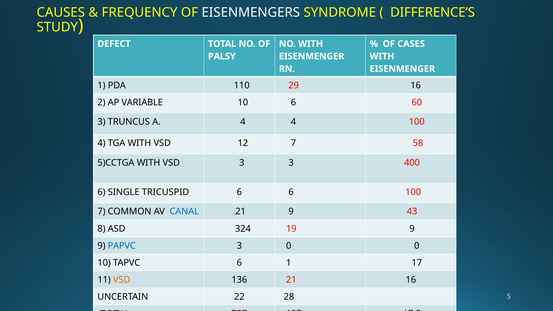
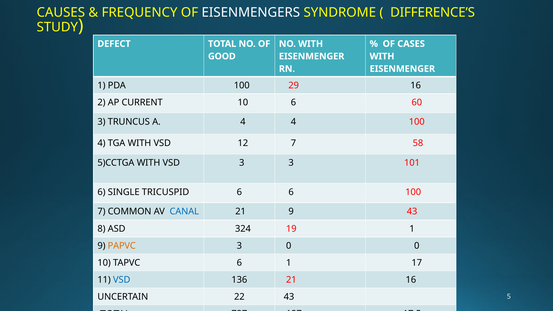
PALSY: PALSY -> GOOD
PDA 110: 110 -> 100
VARIABLE: VARIABLE -> CURRENT
400: 400 -> 101
19 9: 9 -> 1
PAPVC colour: blue -> orange
VSD at (122, 280) colour: orange -> blue
22 28: 28 -> 43
